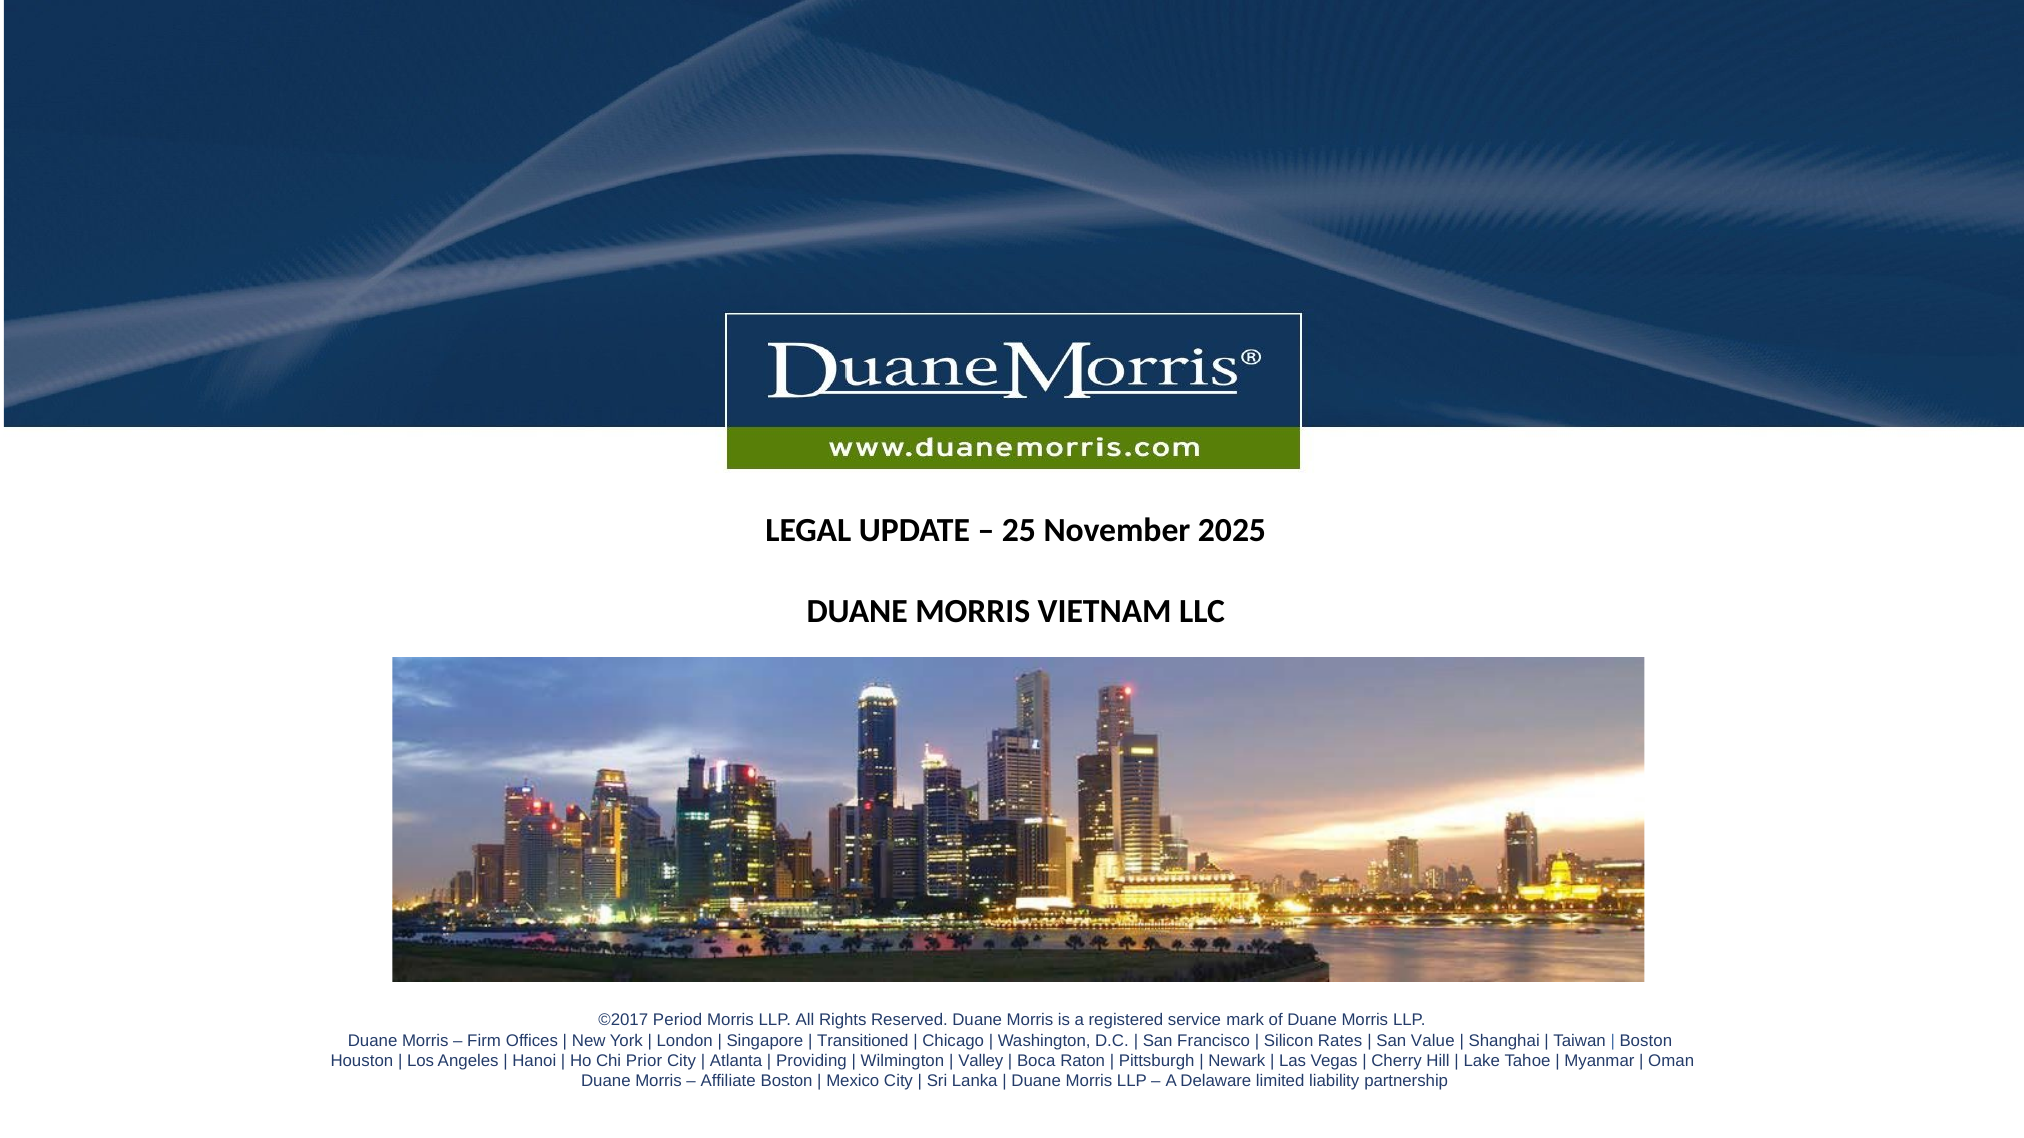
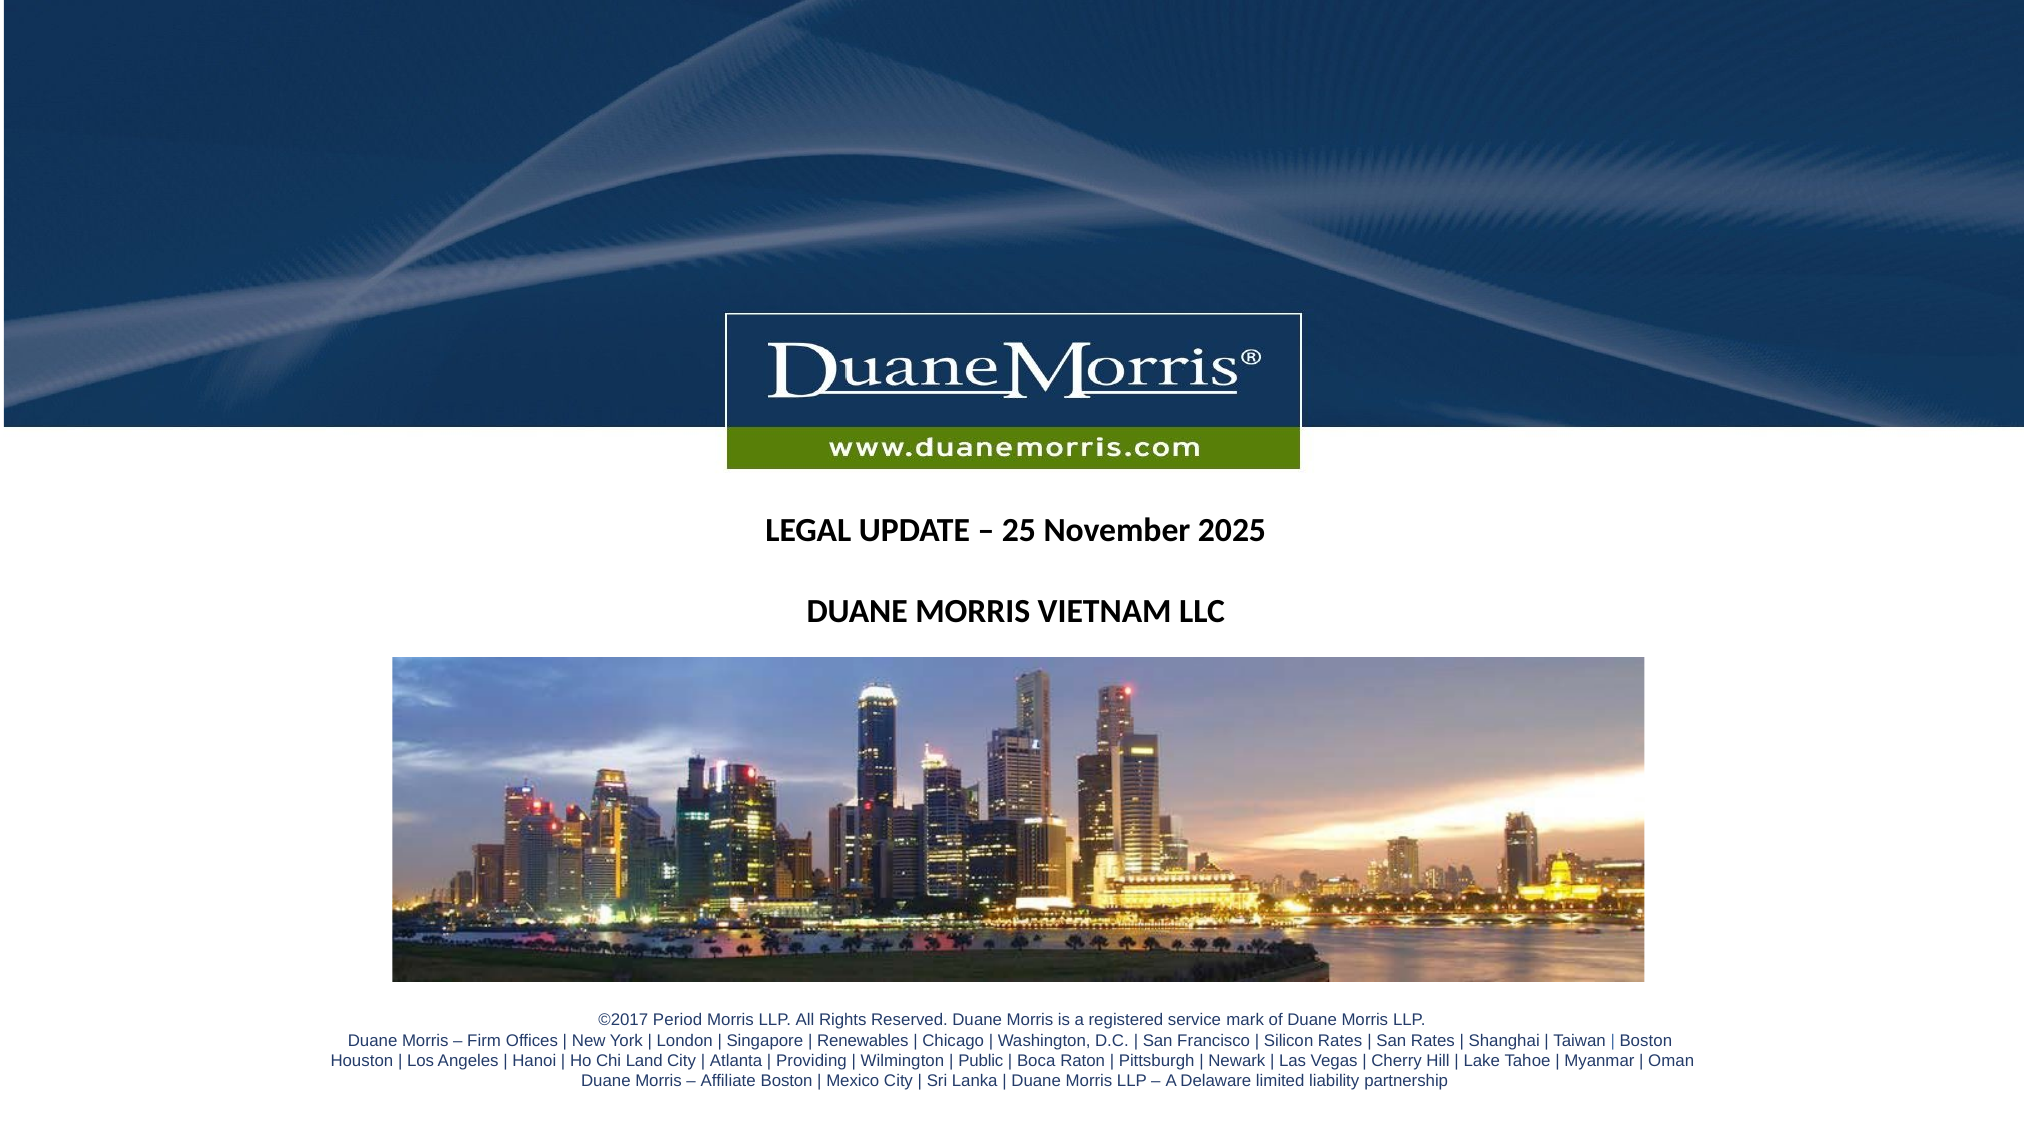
Transitioned: Transitioned -> Renewables
San Value: Value -> Rates
Prior: Prior -> Land
Valley: Valley -> Public
